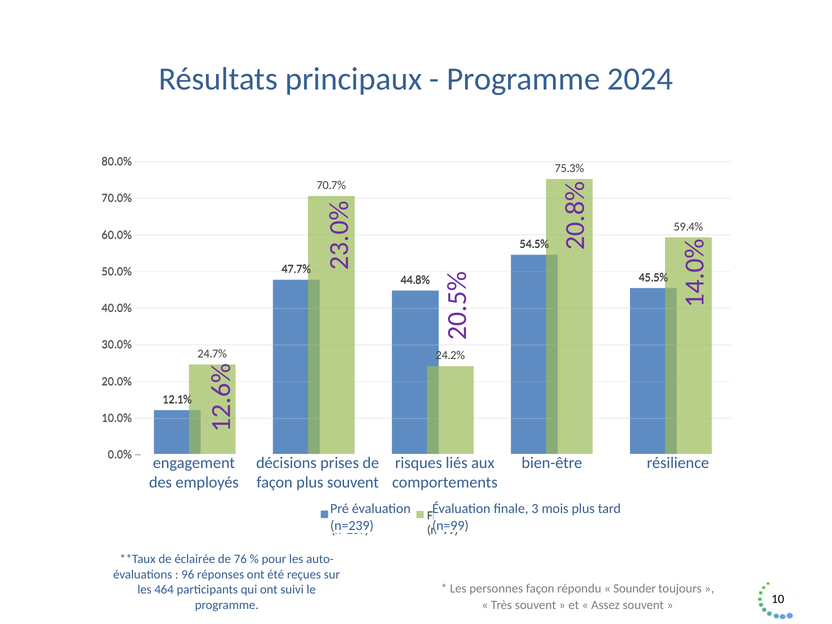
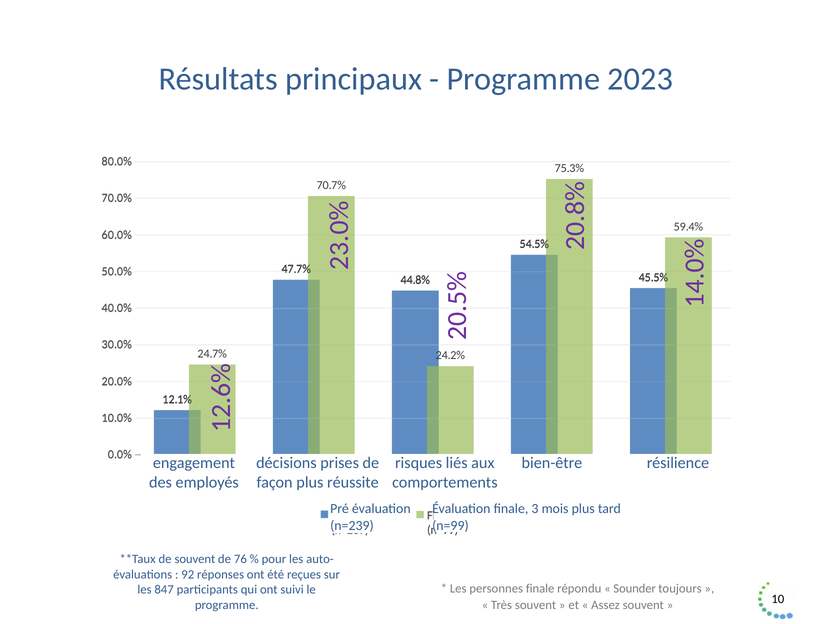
2024: 2024 -> 2023
souvent at (353, 482): souvent -> réussite
de éclairée: éclairée -> souvent
96: 96 -> 92
personnes façon: façon -> finale
464: 464 -> 847
